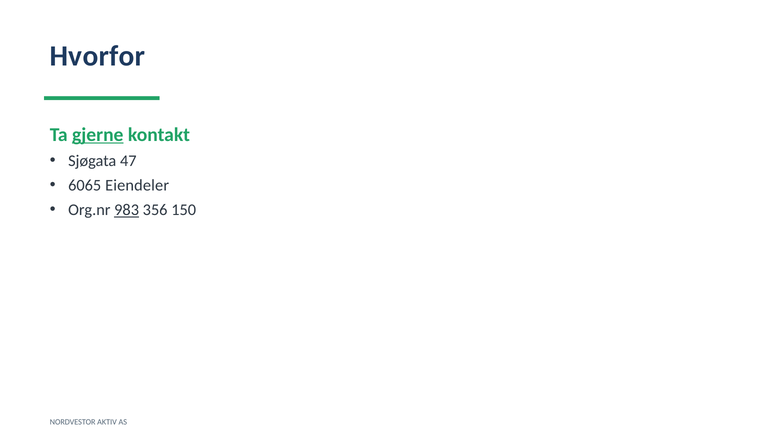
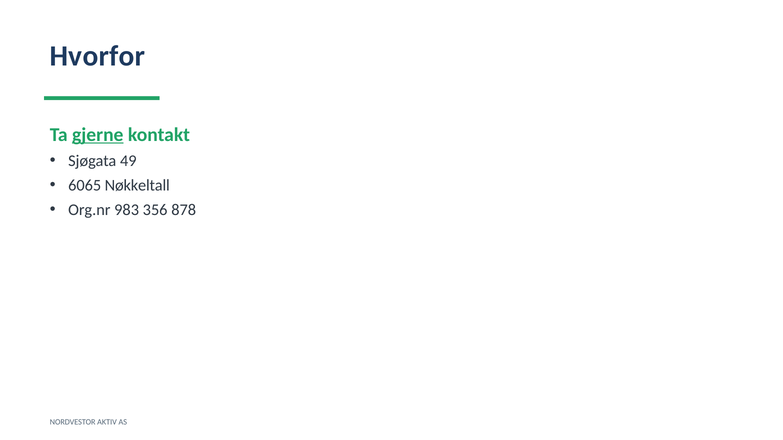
47: 47 -> 49
Eiendeler: Eiendeler -> Nøkkeltall
983 underline: present -> none
150: 150 -> 878
